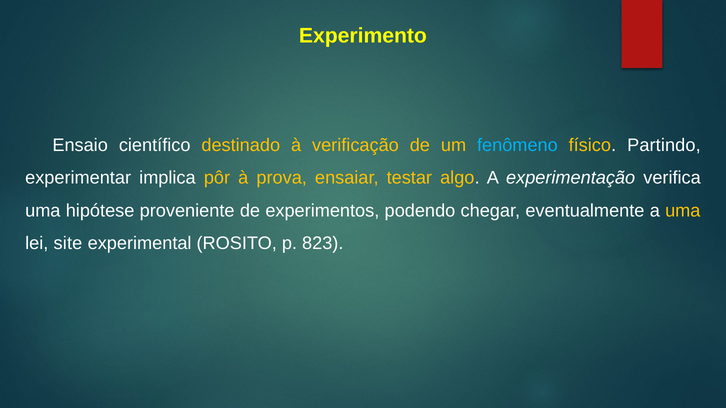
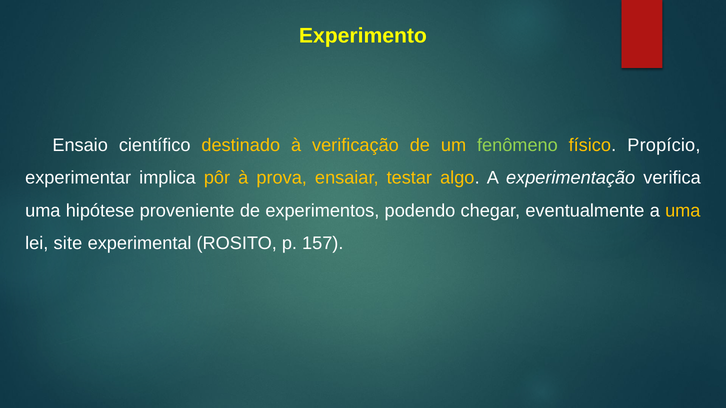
fenômeno colour: light blue -> light green
Partindo: Partindo -> Propício
823: 823 -> 157
